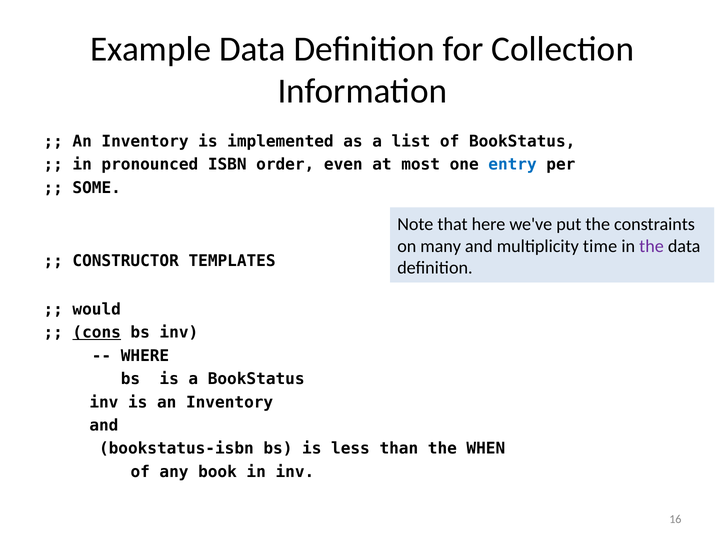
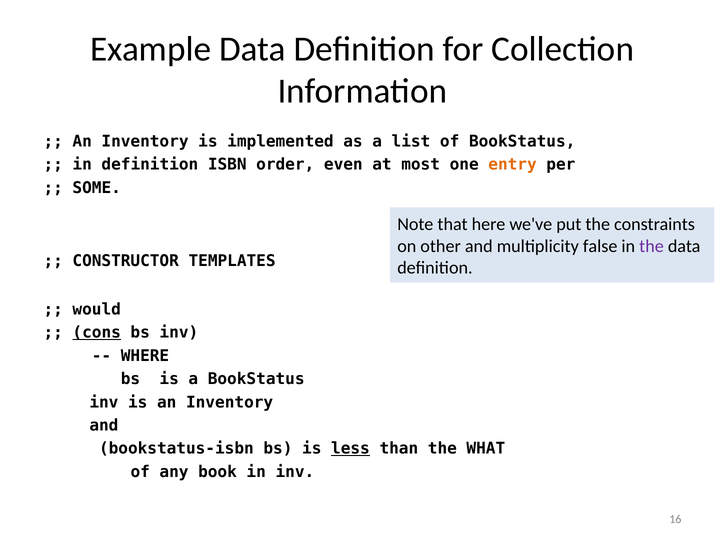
in pronounced: pronounced -> definition
entry colour: blue -> orange
many: many -> other
time: time -> false
less underline: none -> present
WHEN: WHEN -> WHAT
